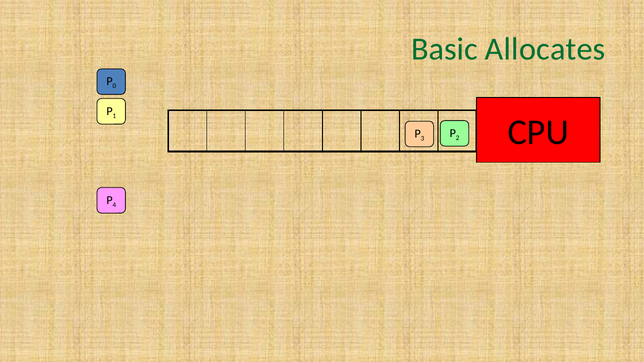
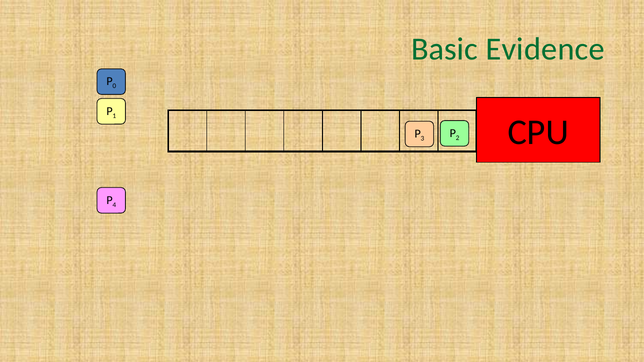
Allocates: Allocates -> Evidence
